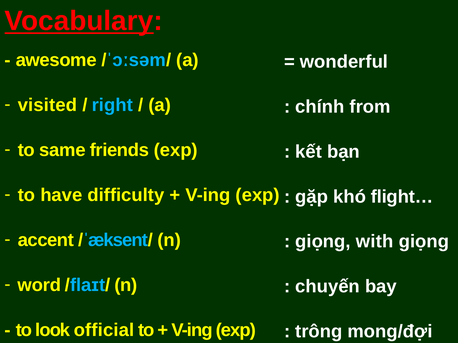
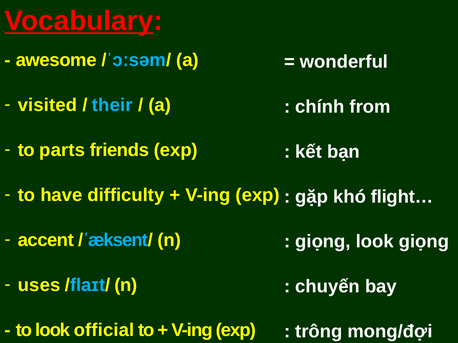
right: right -> their
same: same -> parts
giọng with: with -> look
word: word -> uses
